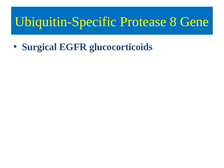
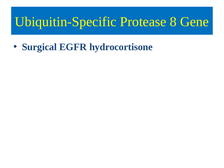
glucocorticoids: glucocorticoids -> hydrocortisone
